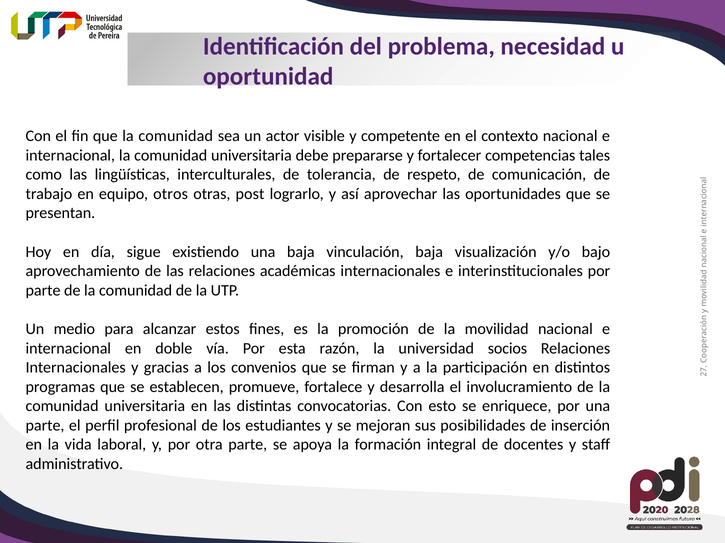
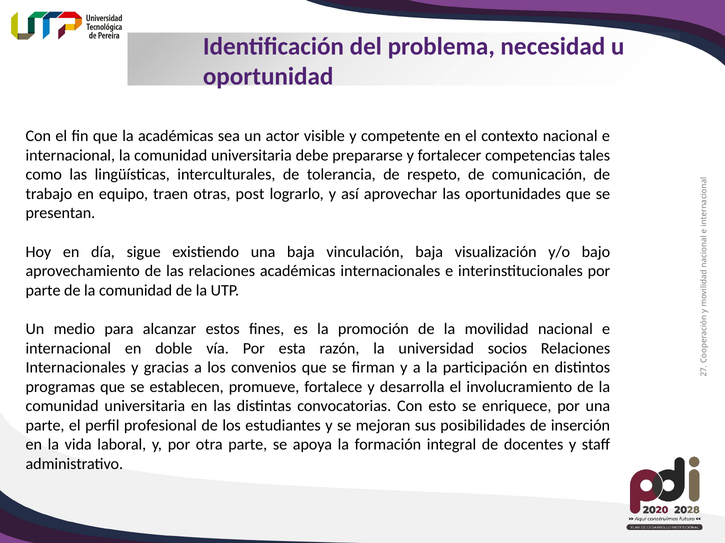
que la comunidad: comunidad -> académicas
otros: otros -> traen
